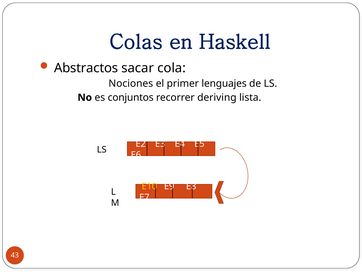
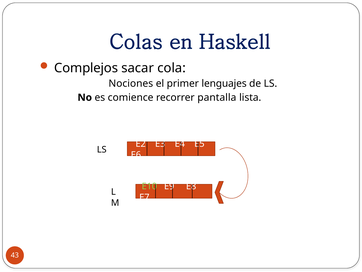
Abstractos: Abstractos -> Complejos
conjuntos: conjuntos -> comience
deriving: deriving -> pantalla
E10 colour: yellow -> light green
